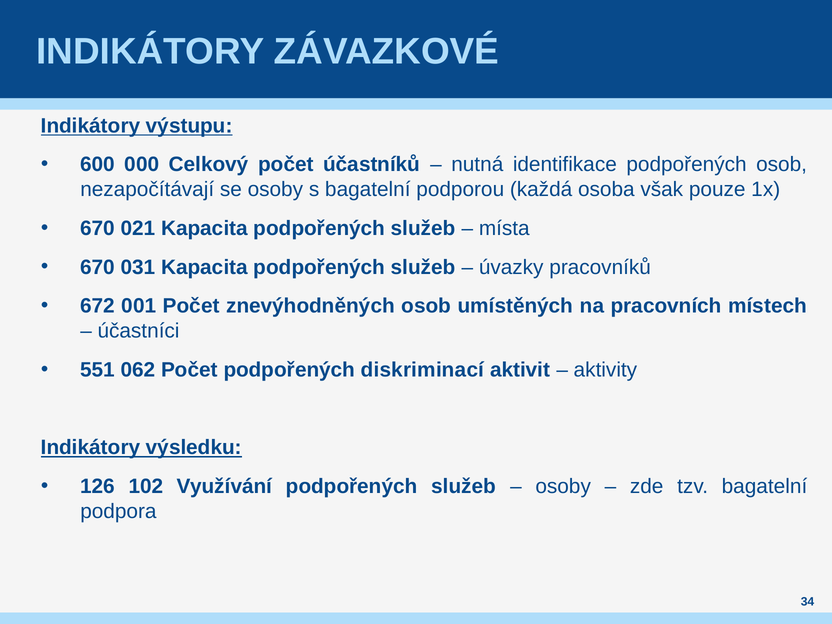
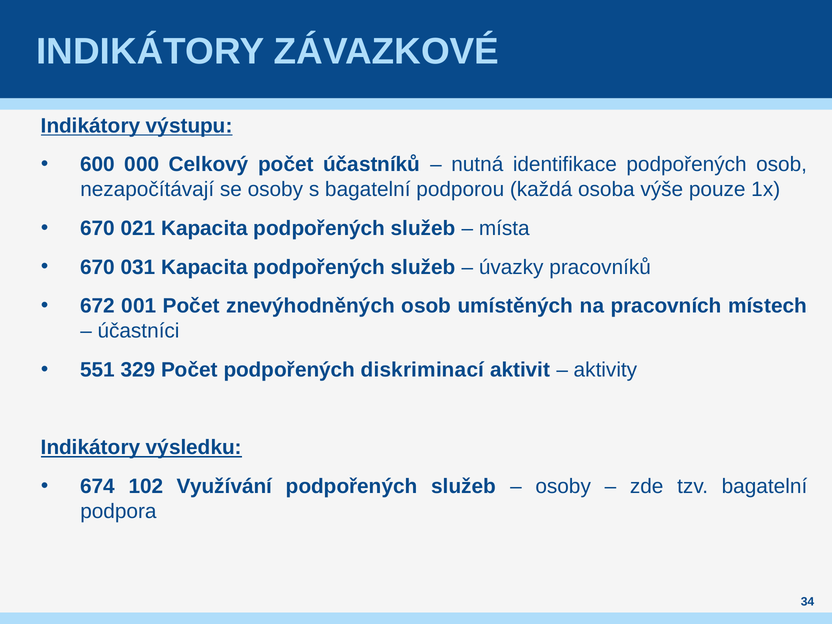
však: však -> výše
062: 062 -> 329
126: 126 -> 674
